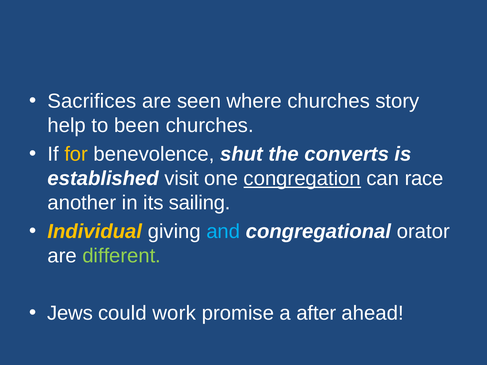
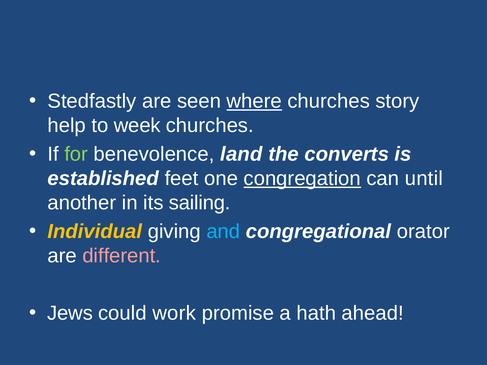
Sacrifices: Sacrifices -> Stedfastly
where underline: none -> present
been: been -> week
for colour: yellow -> light green
shut: shut -> land
visit: visit -> feet
race: race -> until
different colour: light green -> pink
after: after -> hath
